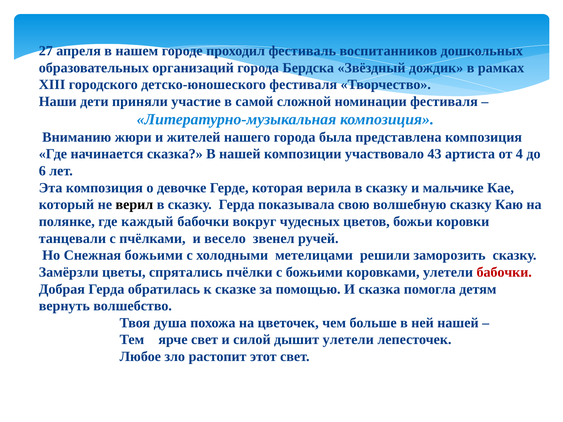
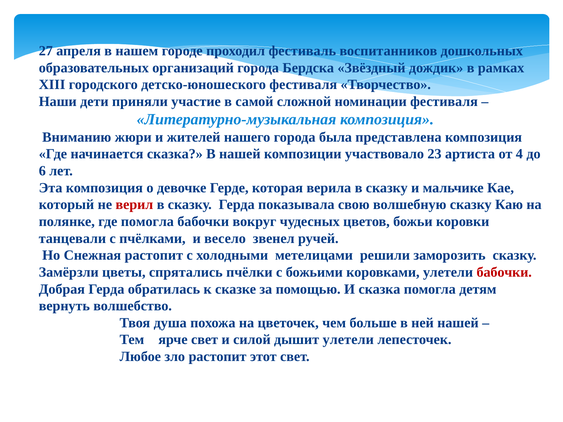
43: 43 -> 23
верил colour: black -> red
где каждый: каждый -> помогла
Снежная божьими: божьими -> растопит
